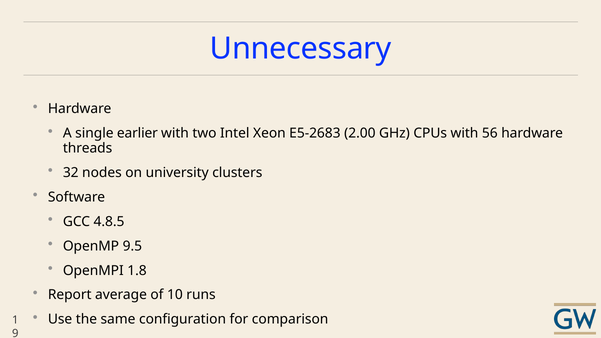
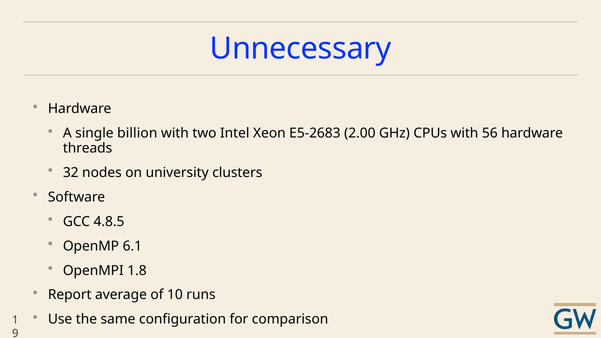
earlier: earlier -> billion
9.5: 9.5 -> 6.1
